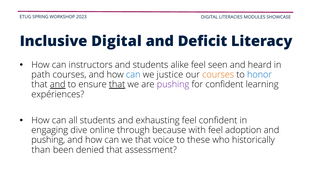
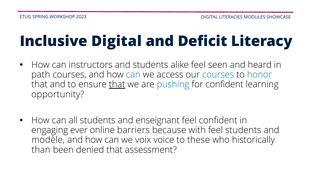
justice: justice -> access
courses at (218, 75) colour: orange -> blue
and at (58, 84) underline: present -> none
pushing at (173, 84) colour: purple -> blue
expériences: expériences -> opportunity
exhausting: exhausting -> enseignant
dive: dive -> ever
through: through -> barriers
feel adoption: adoption -> students
pushing at (48, 140): pushing -> modèle
we that: that -> voix
